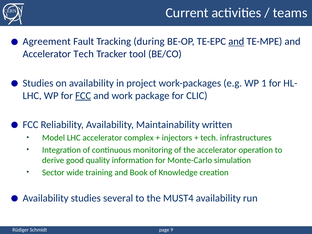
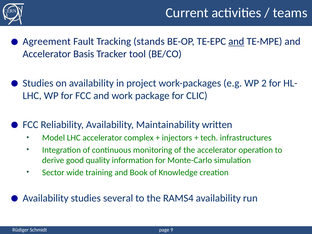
during: during -> stands
Accelerator Tech: Tech -> Basis
1: 1 -> 2
FCC at (83, 96) underline: present -> none
MUST4: MUST4 -> RAMS4
